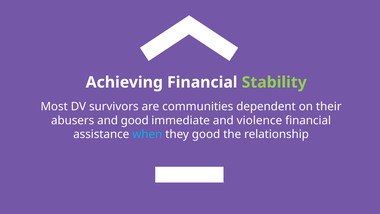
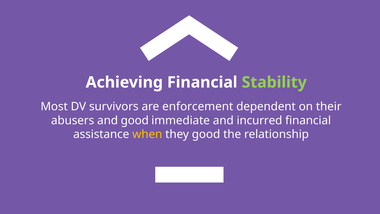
communities: communities -> enforcement
violence: violence -> incurred
when colour: light blue -> yellow
